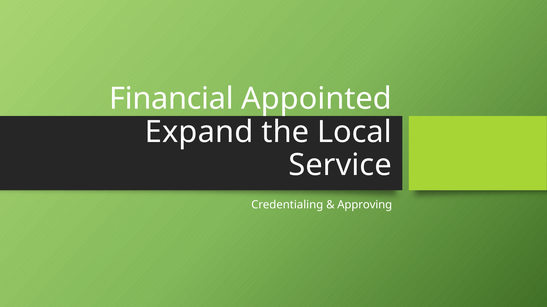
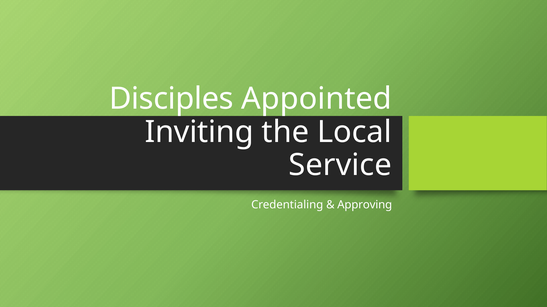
Financial: Financial -> Disciples
Expand: Expand -> Inviting
